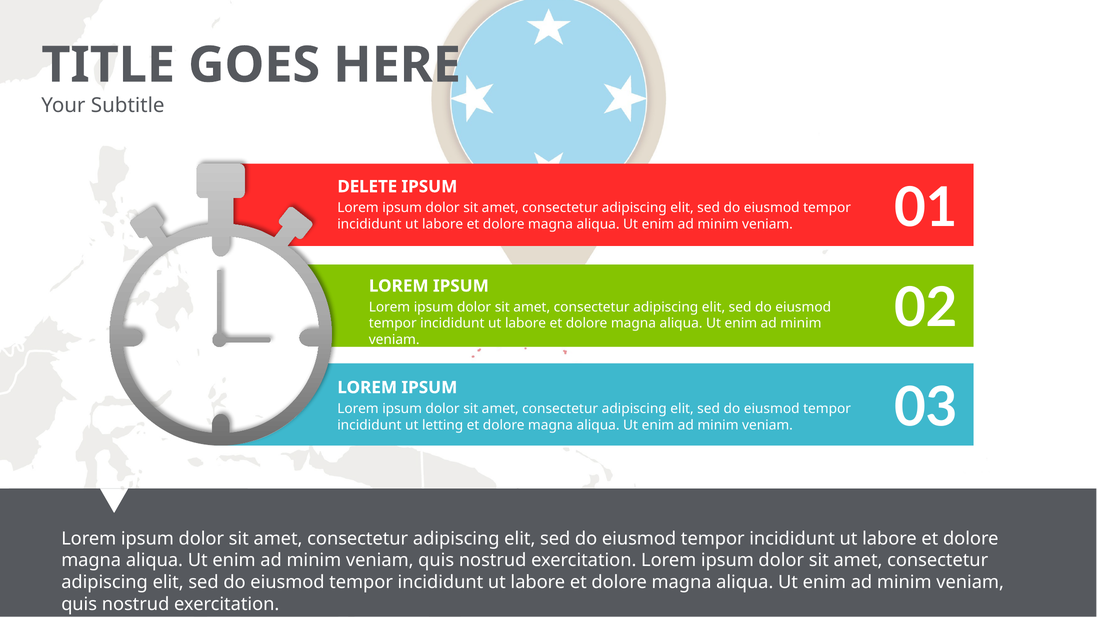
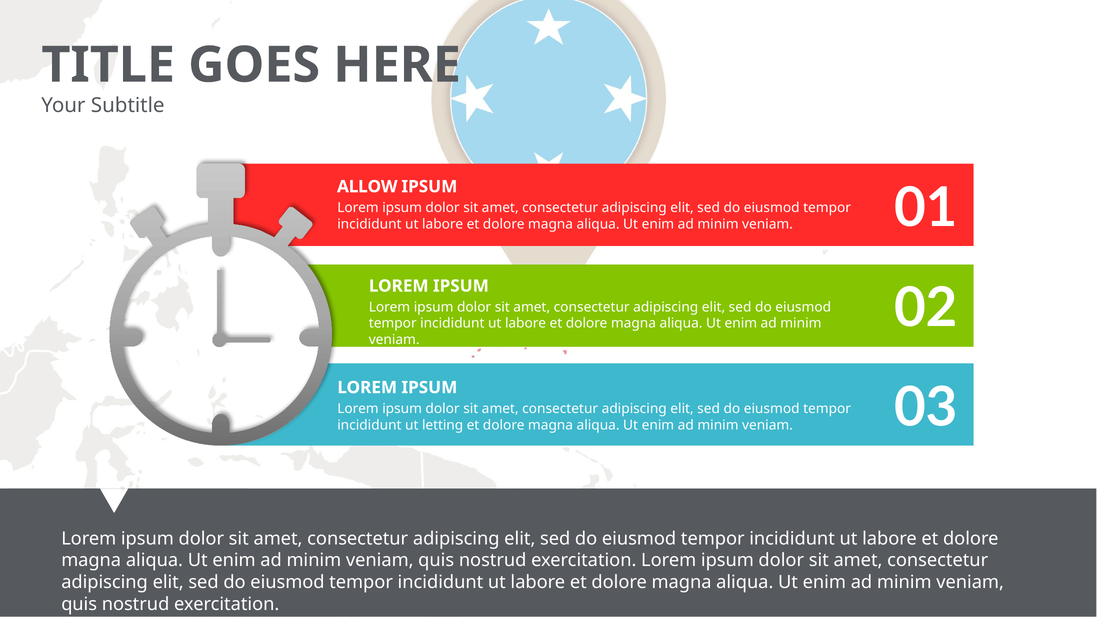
DELETE: DELETE -> ALLOW
